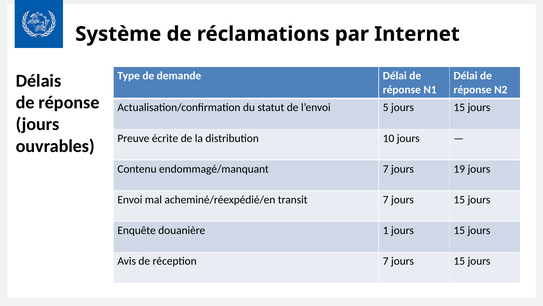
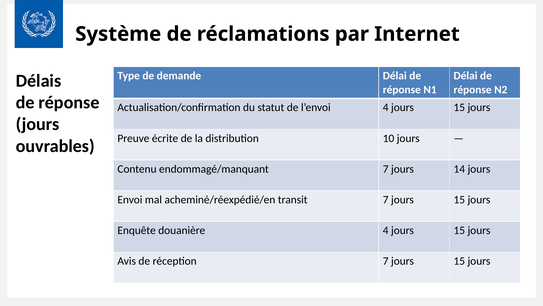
l’envoi 5: 5 -> 4
19: 19 -> 14
douanière 1: 1 -> 4
